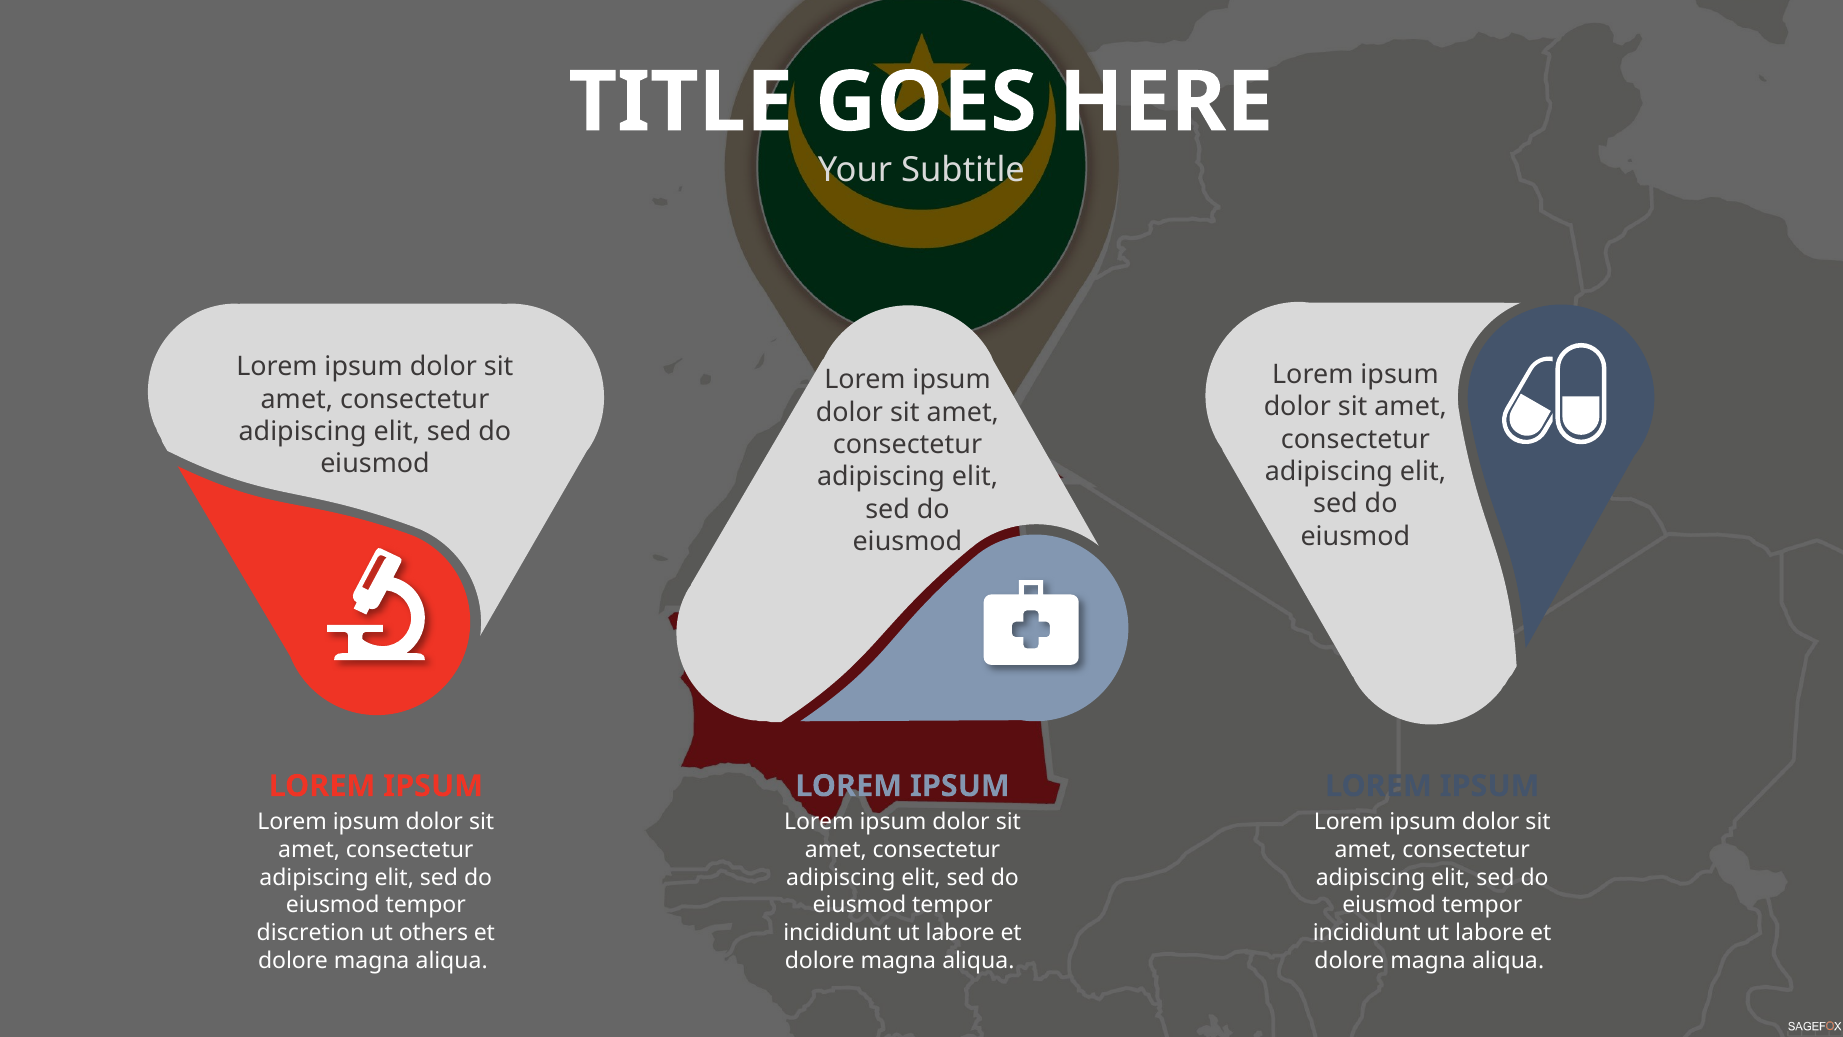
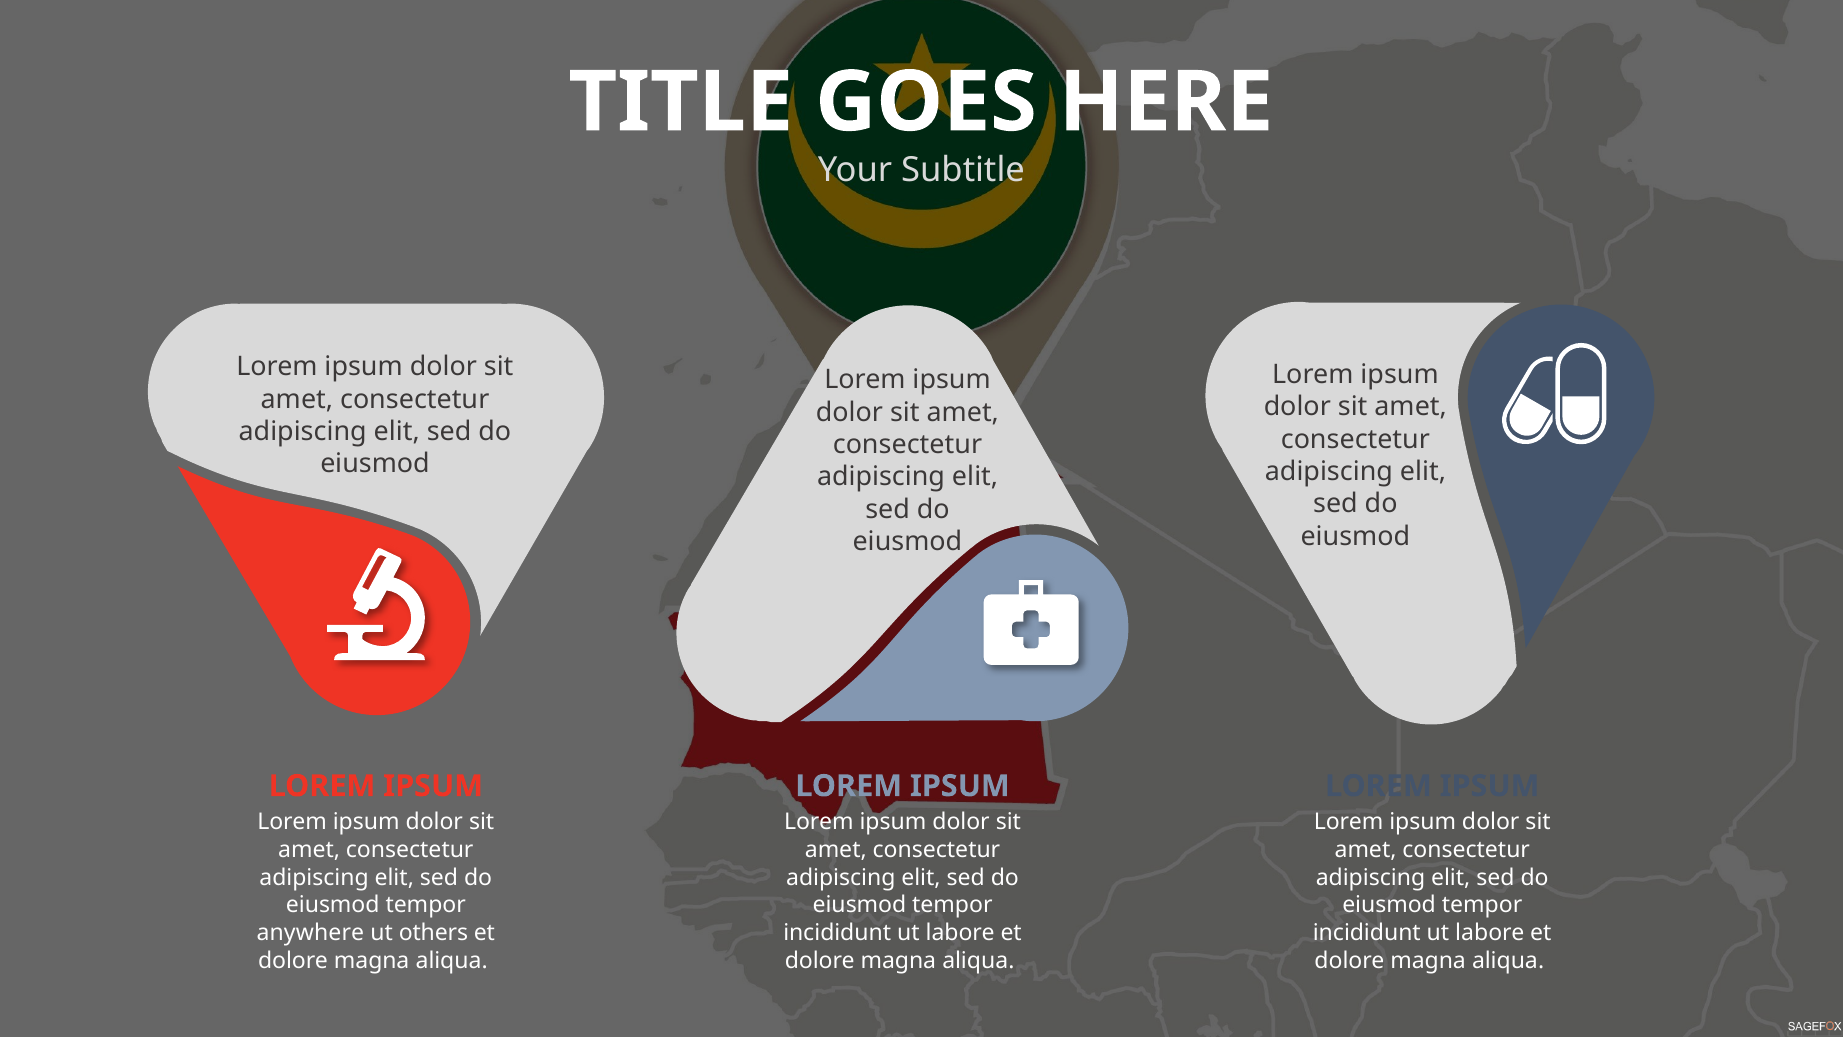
discretion: discretion -> anywhere
